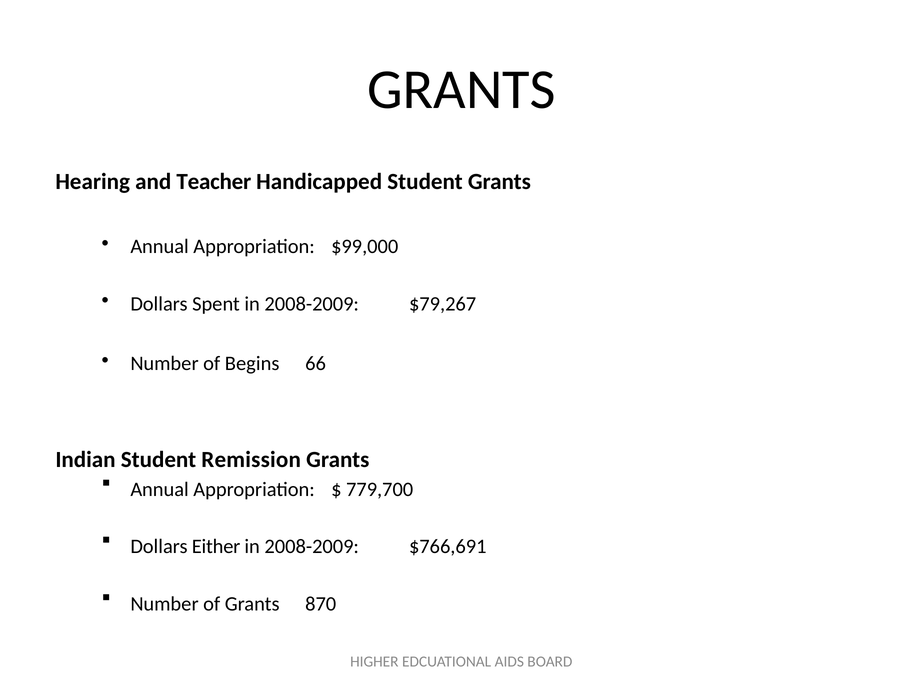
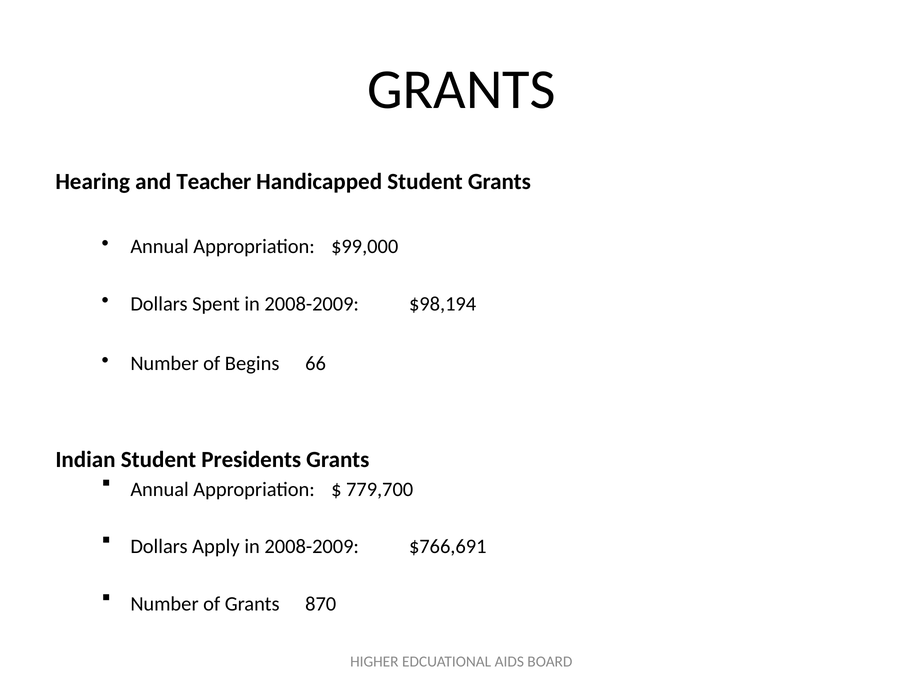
$79,267: $79,267 -> $98,194
Remission: Remission -> Presidents
Either: Either -> Apply
